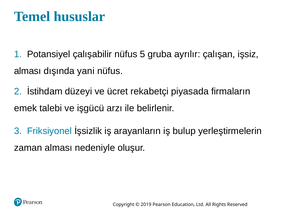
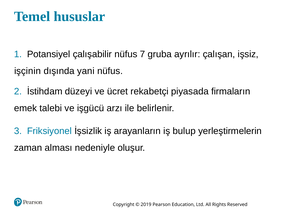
5: 5 -> 7
alması at (28, 71): alması -> işçinin
